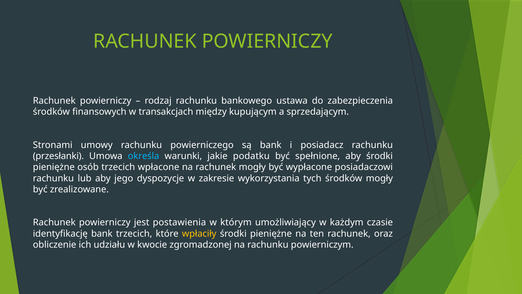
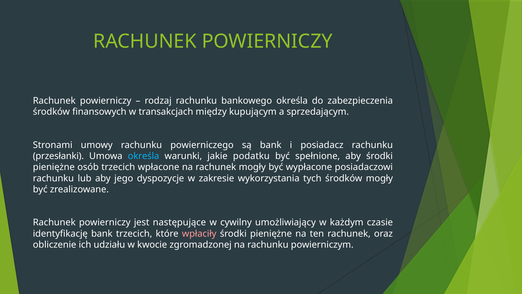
bankowego ustawa: ustawa -> określa
postawienia: postawienia -> następujące
którym: którym -> cywilny
wpłaciły colour: yellow -> pink
